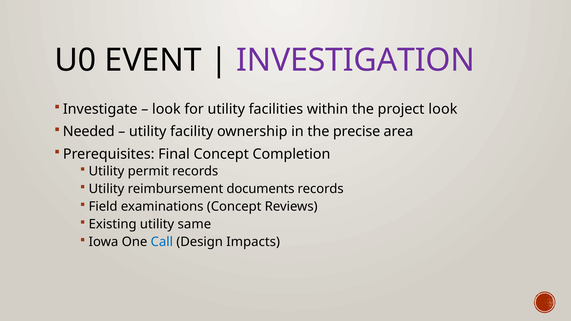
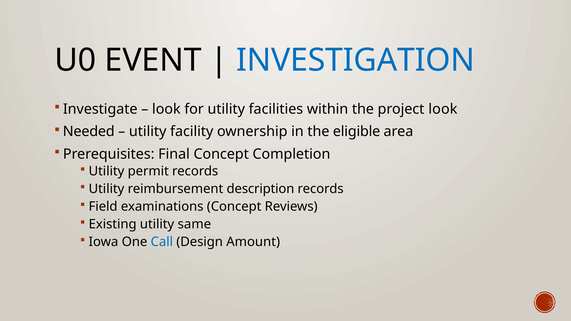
INVESTIGATION colour: purple -> blue
precise: precise -> eligible
documents: documents -> description
Impacts: Impacts -> Amount
